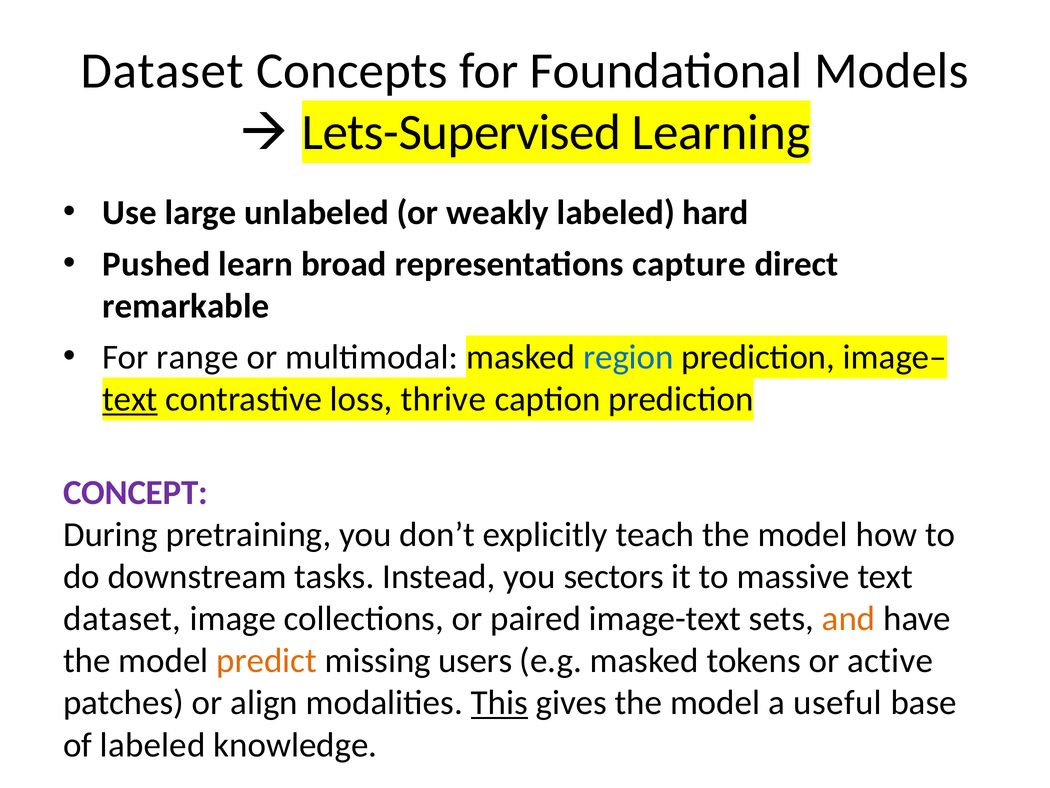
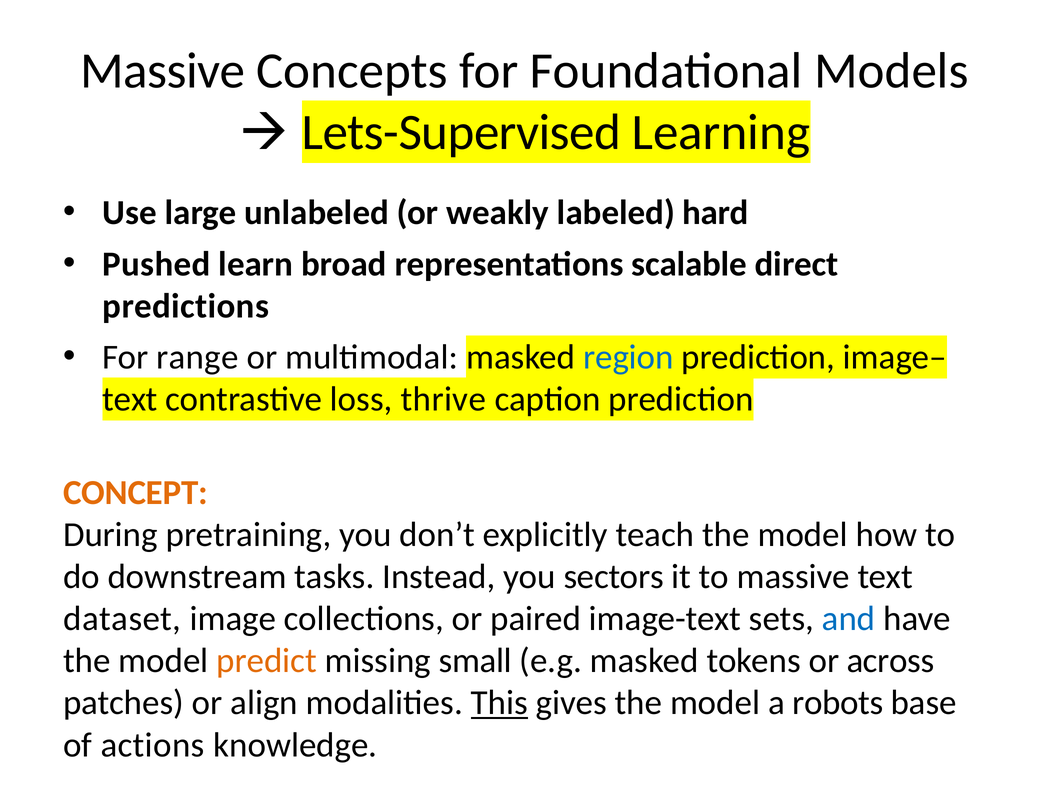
Dataset at (162, 71): Dataset -> Massive
capture: capture -> scalable
remarkable: remarkable -> predictions
text at (130, 399) underline: present -> none
CONCEPT colour: purple -> orange
and colour: orange -> blue
users: users -> small
active: active -> across
useful: useful -> robots
of labeled: labeled -> actions
